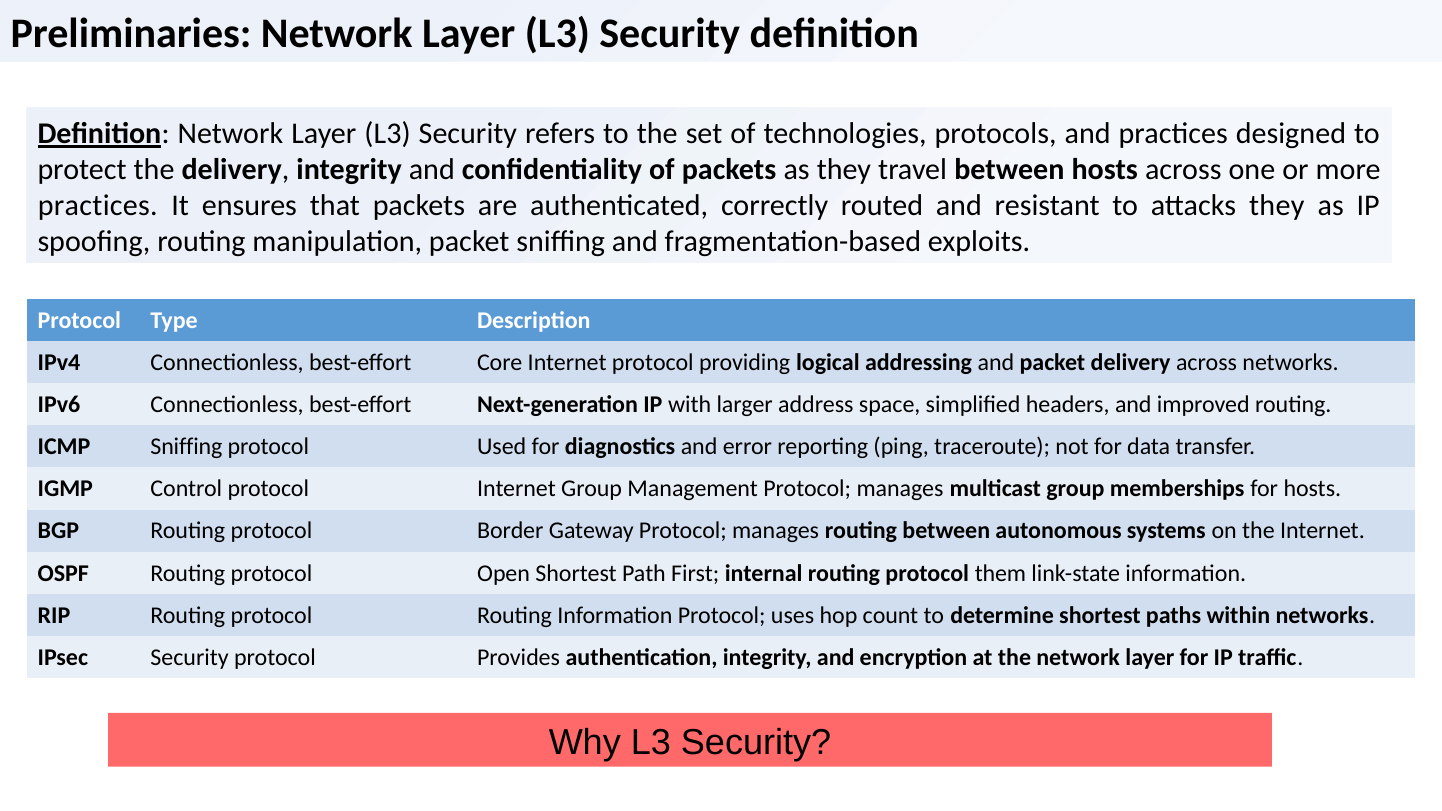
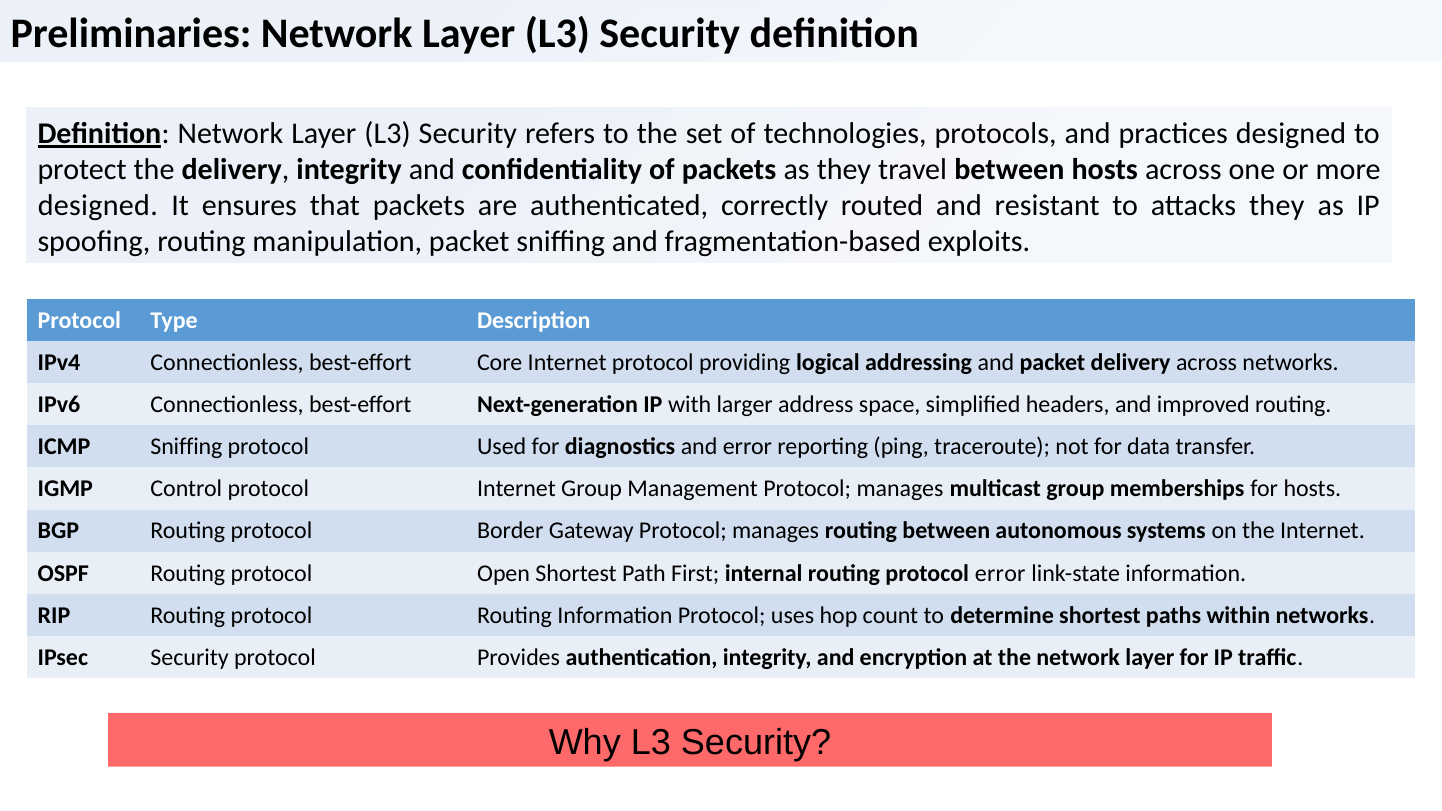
practices at (98, 205): practices -> designed
protocol them: them -> error
